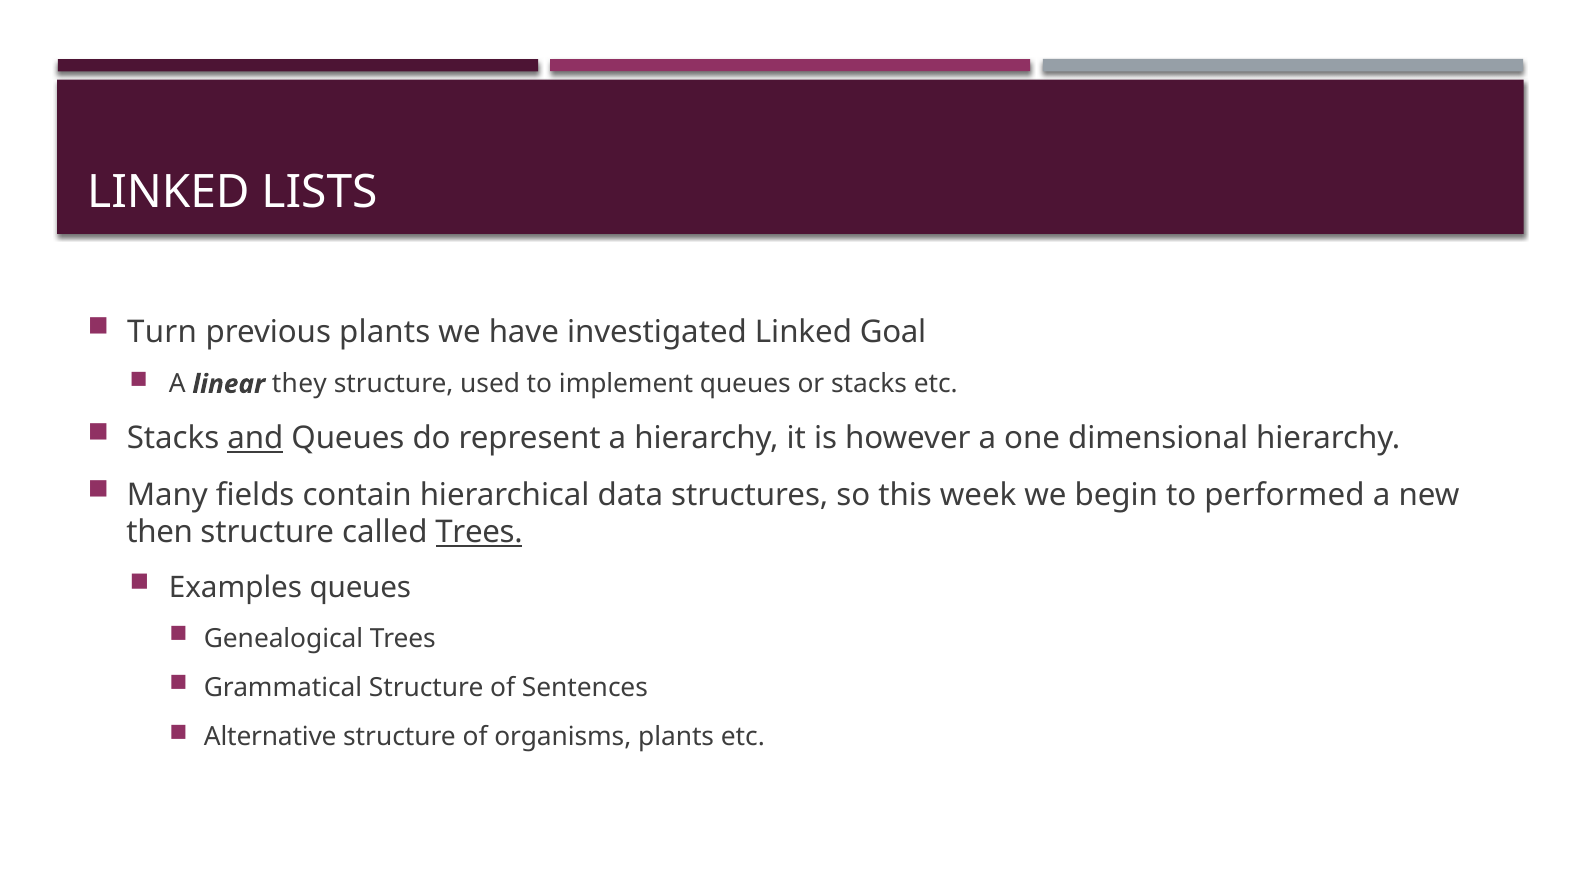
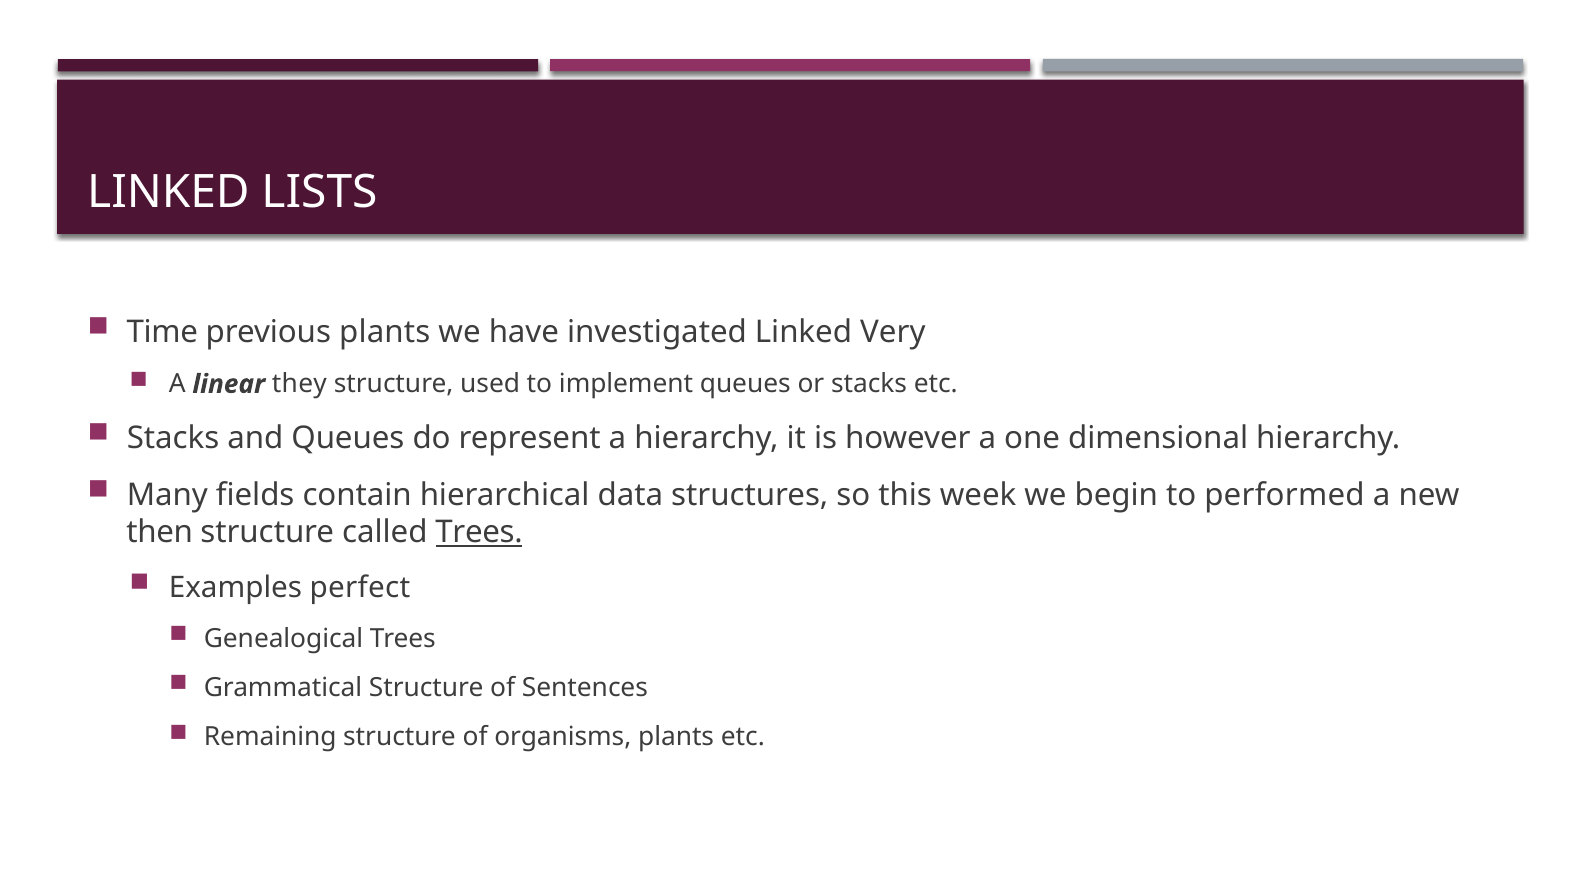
Turn: Turn -> Time
Goal: Goal -> Very
and underline: present -> none
Examples queues: queues -> perfect
Alternative: Alternative -> Remaining
